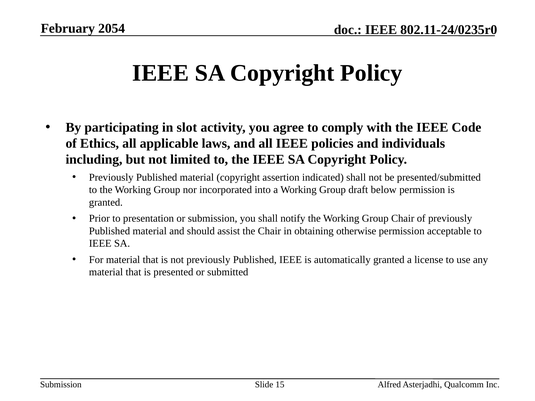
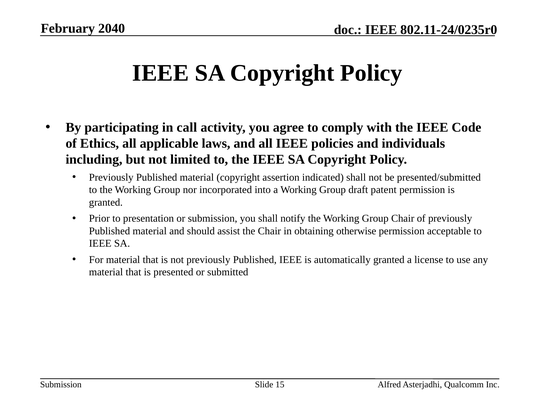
2054: 2054 -> 2040
slot: slot -> call
below: below -> patent
